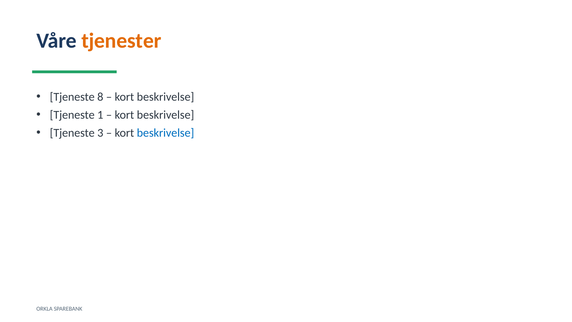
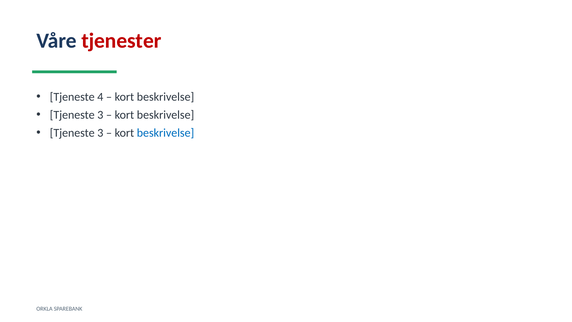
tjenester colour: orange -> red
8: 8 -> 4
1 at (100, 115): 1 -> 3
